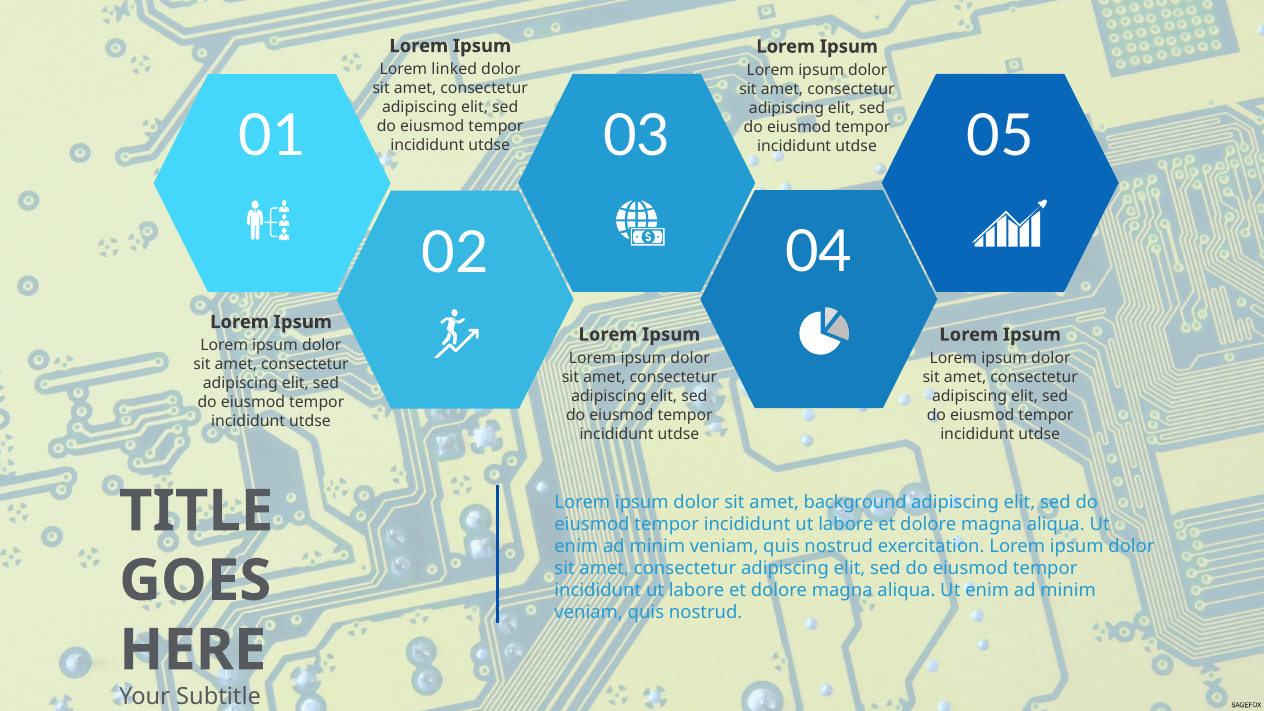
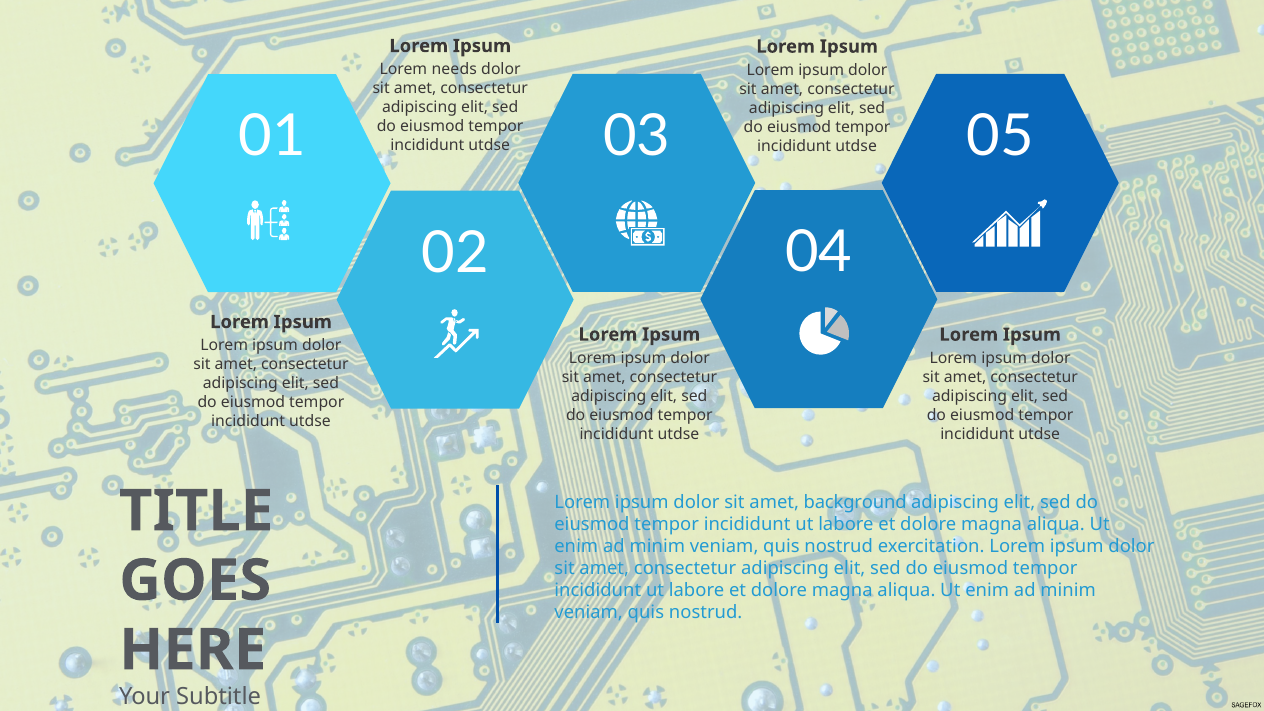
linked: linked -> needs
